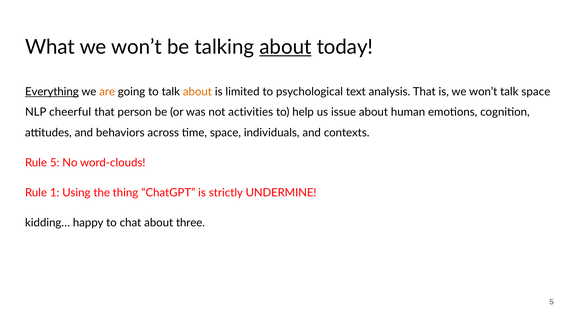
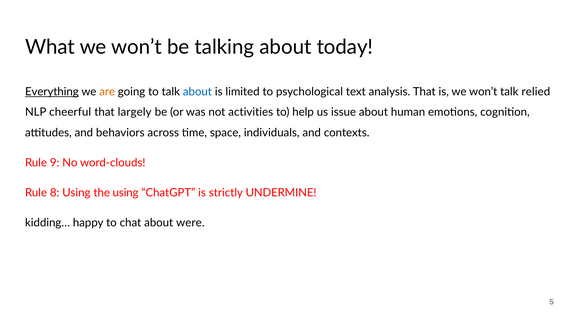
about at (285, 47) underline: present -> none
about at (197, 92) colour: orange -> blue
talk space: space -> relied
person: person -> largely
Rule 5: 5 -> 9
1: 1 -> 8
the thing: thing -> using
three: three -> were
